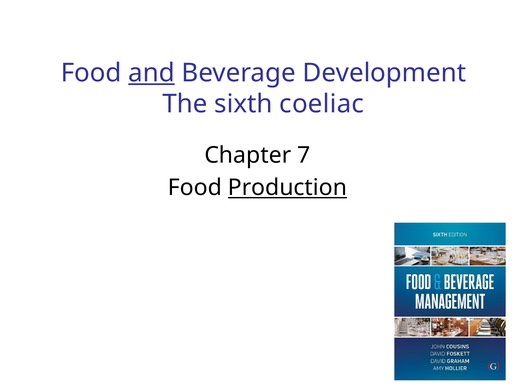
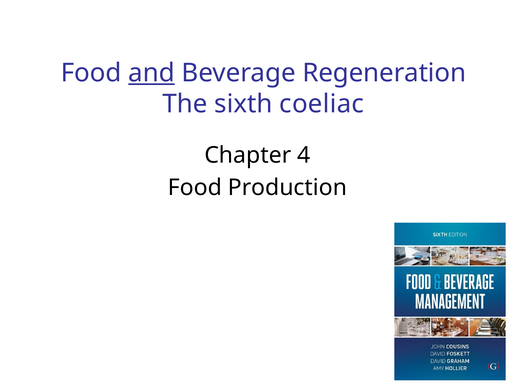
Development: Development -> Regeneration
7: 7 -> 4
Production underline: present -> none
